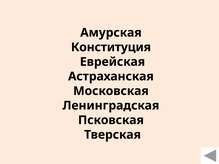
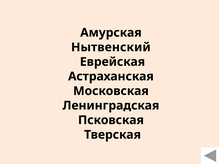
Конституция: Конституция -> Нытвенский
